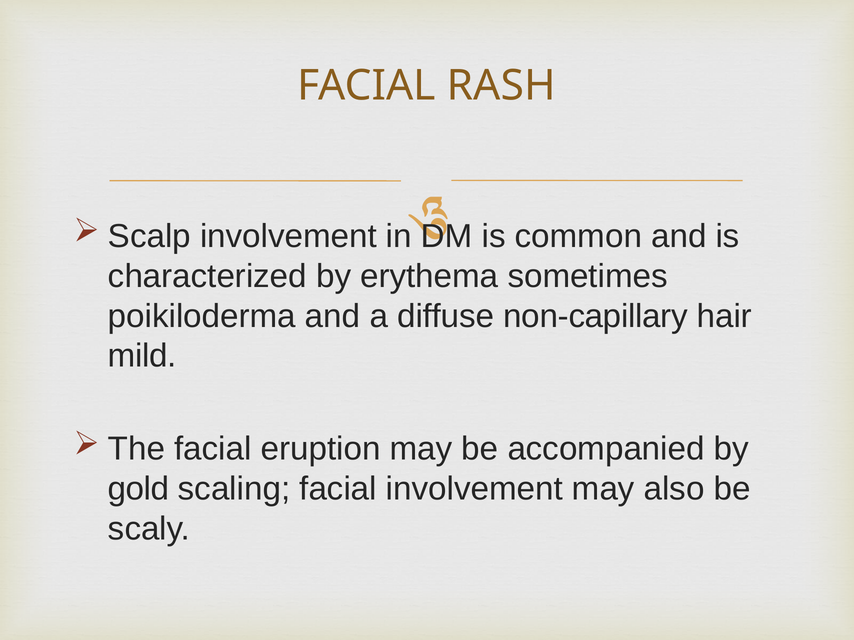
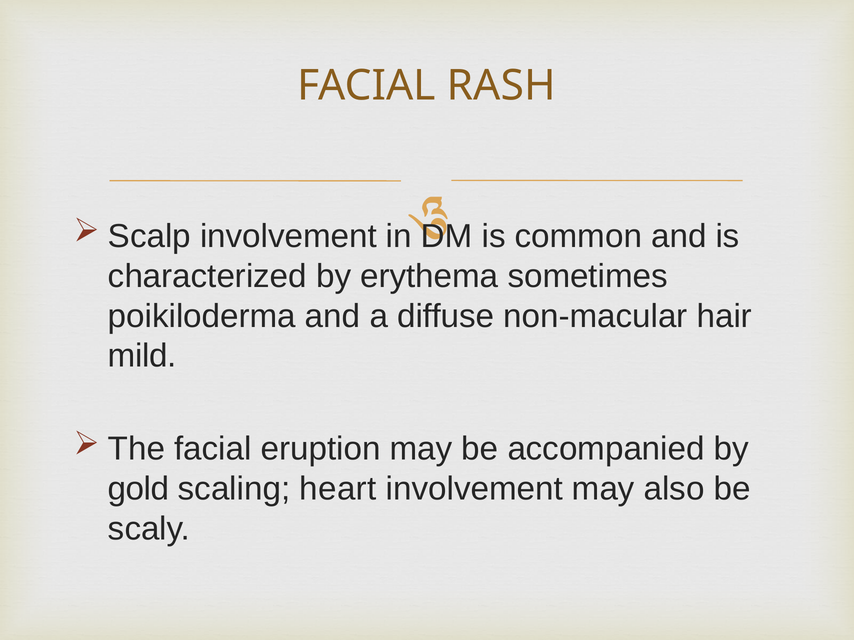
non‐capillary: non‐capillary -> non‐macular
scaling facial: facial -> heart
